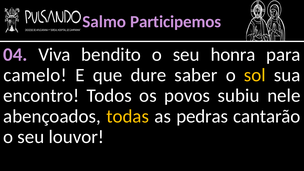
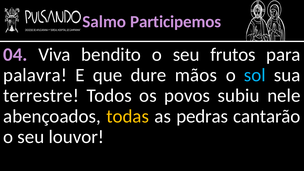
honra: honra -> frutos
camelo: camelo -> palavra
saber: saber -> mãos
sol colour: yellow -> light blue
encontro: encontro -> terrestre
